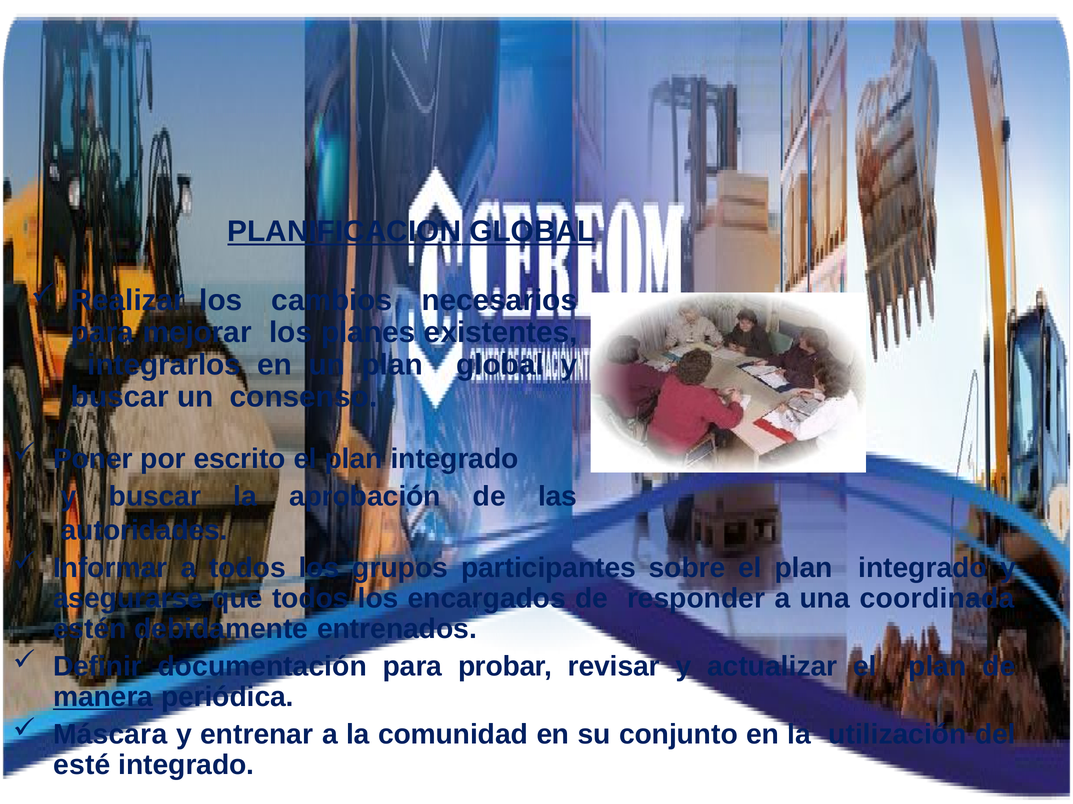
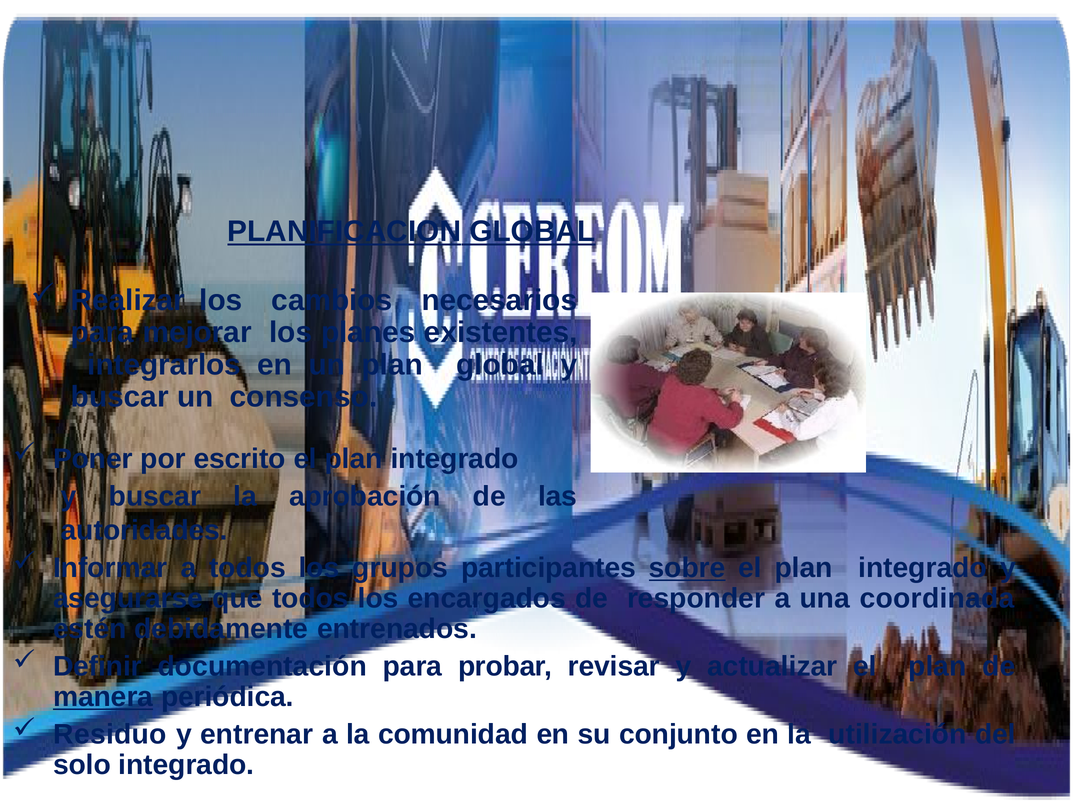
sobre underline: none -> present
Máscara: Máscara -> Residuo
esté: esté -> solo
